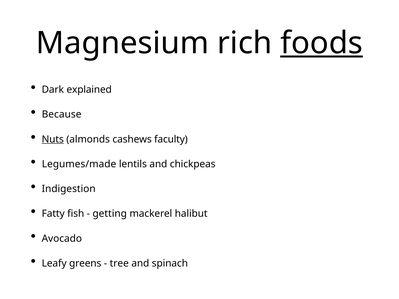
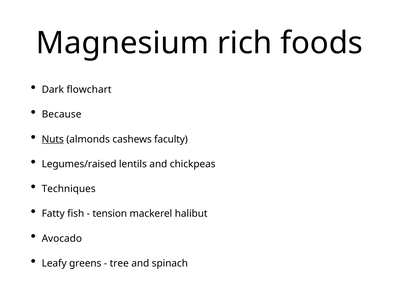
foods underline: present -> none
explained: explained -> flowchart
Legumes/made: Legumes/made -> Legumes/raised
Indigestion: Indigestion -> Techniques
getting: getting -> tension
